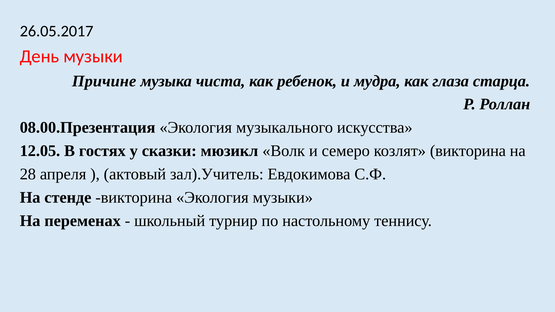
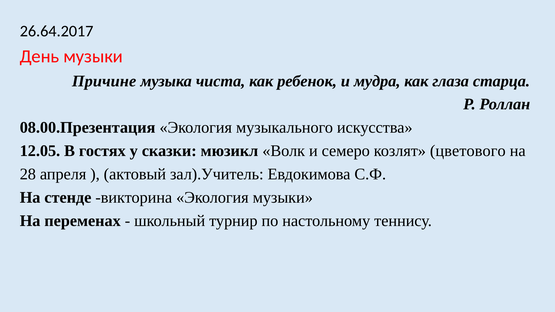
26.05.2017: 26.05.2017 -> 26.64.2017
козлят викторина: викторина -> цветового
